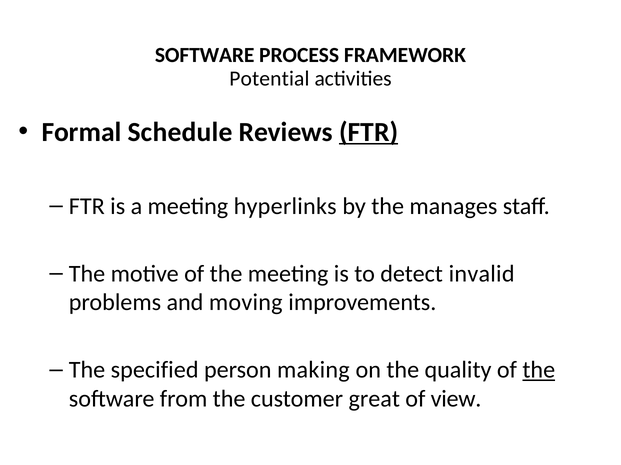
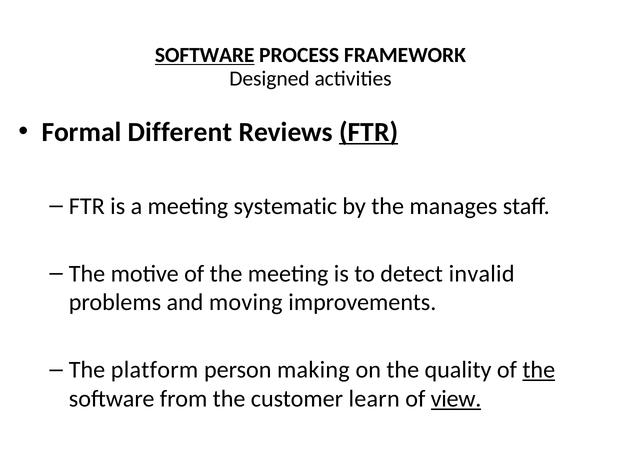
SOFTWARE at (205, 55) underline: none -> present
Potential: Potential -> Designed
Schedule: Schedule -> Different
hyperlinks: hyperlinks -> systematic
specified: specified -> platform
great: great -> learn
view underline: none -> present
